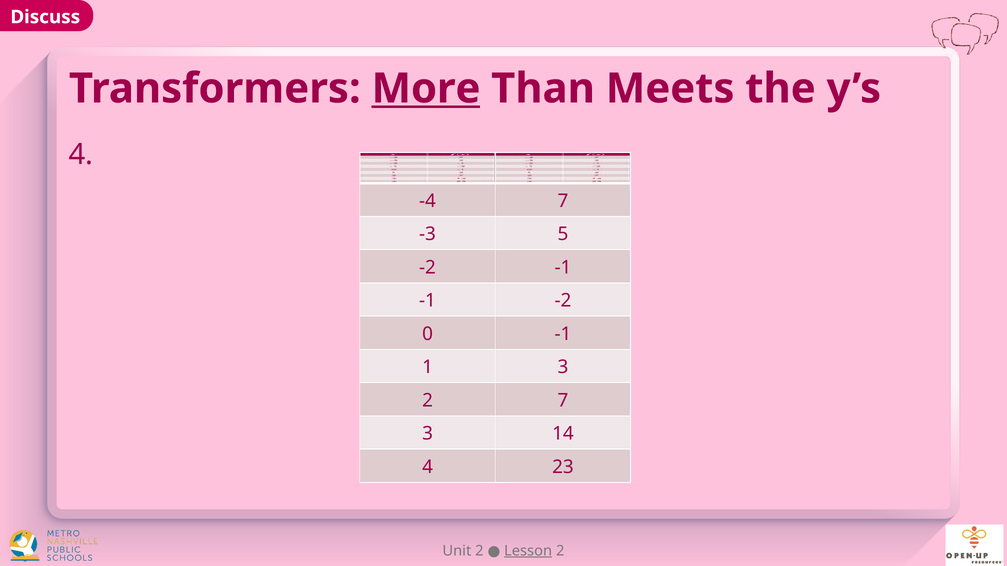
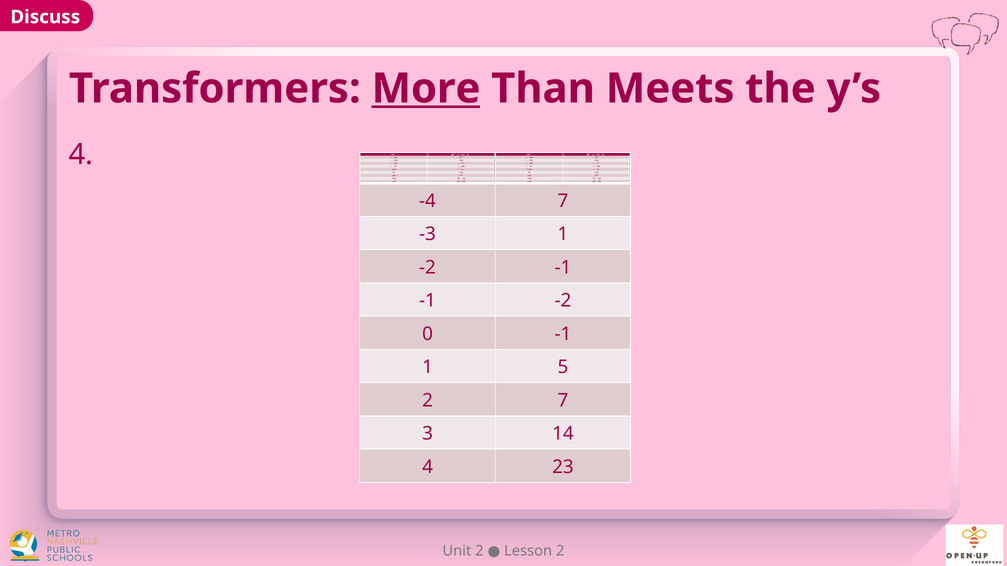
5 at (563, 234): 5 -> 1
3 at (563, 367): 3 -> 5
Lesson underline: present -> none
